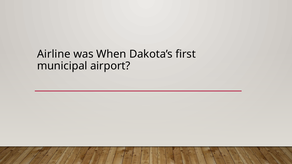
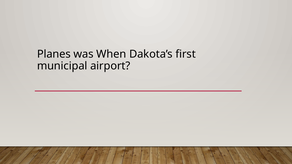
Airline: Airline -> Planes
